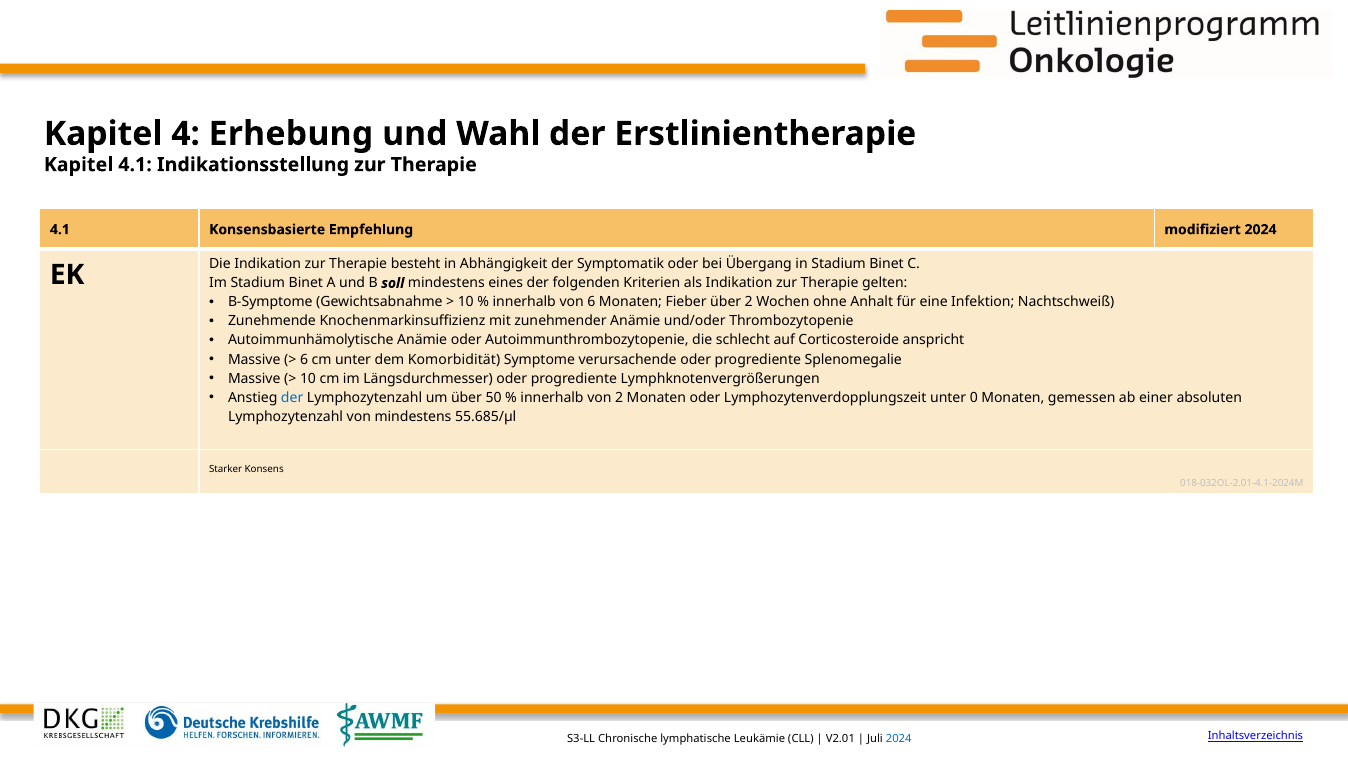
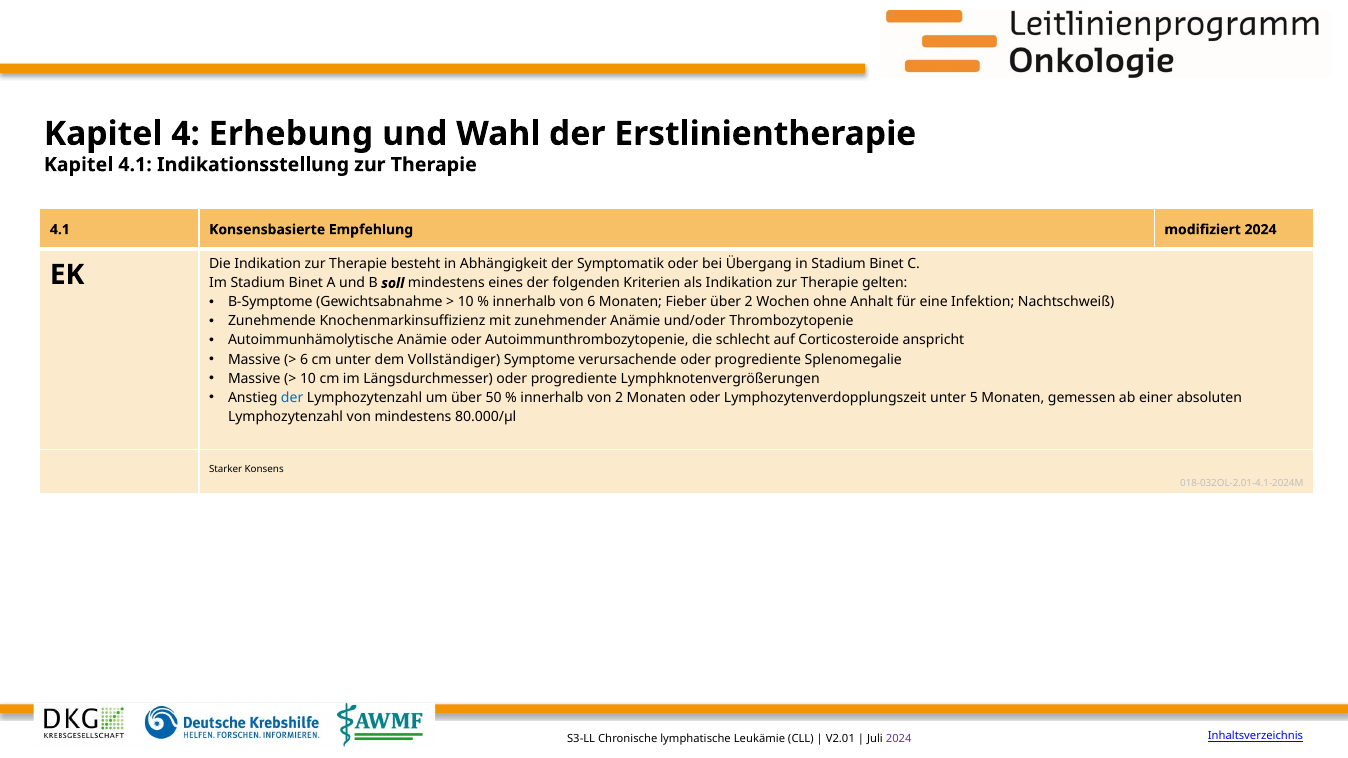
Komorbidität: Komorbidität -> Vollständiger
0: 0 -> 5
55.685/µl: 55.685/µl -> 80.000/µl
2024 at (899, 739) colour: blue -> purple
